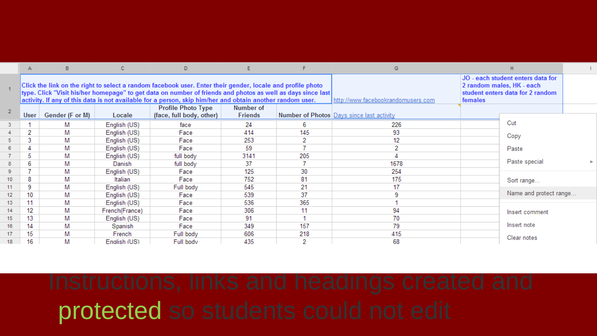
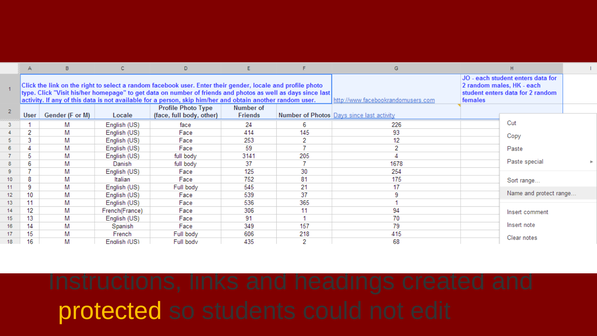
protected colour: light green -> yellow
